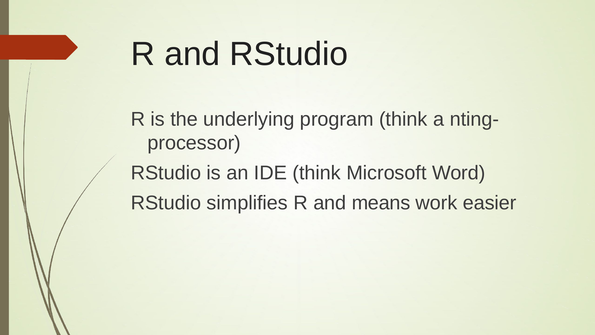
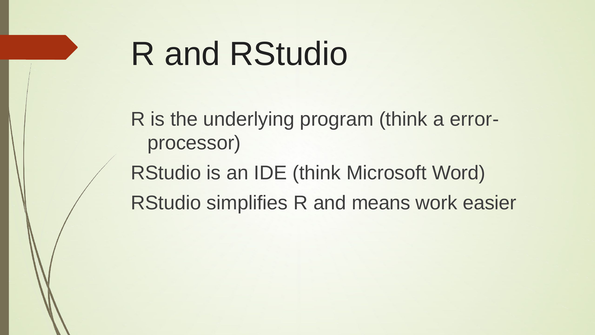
nting-: nting- -> error-
